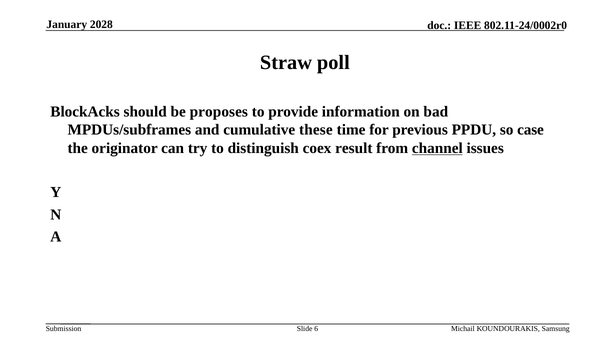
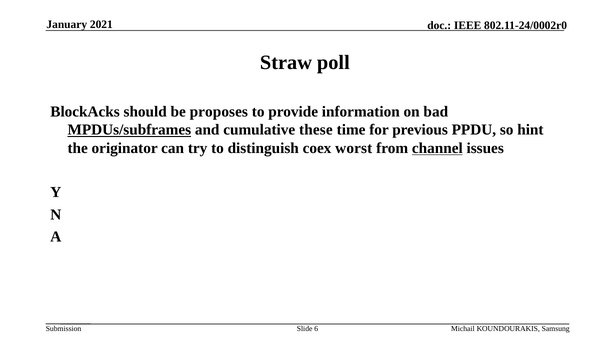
2028: 2028 -> 2021
MPDUs/subframes underline: none -> present
case: case -> hint
result: result -> worst
